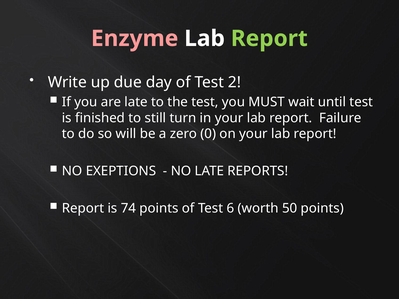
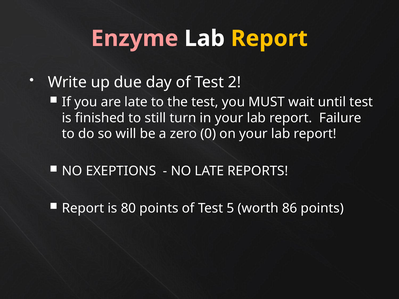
Report at (269, 39) colour: light green -> yellow
74: 74 -> 80
6: 6 -> 5
50: 50 -> 86
